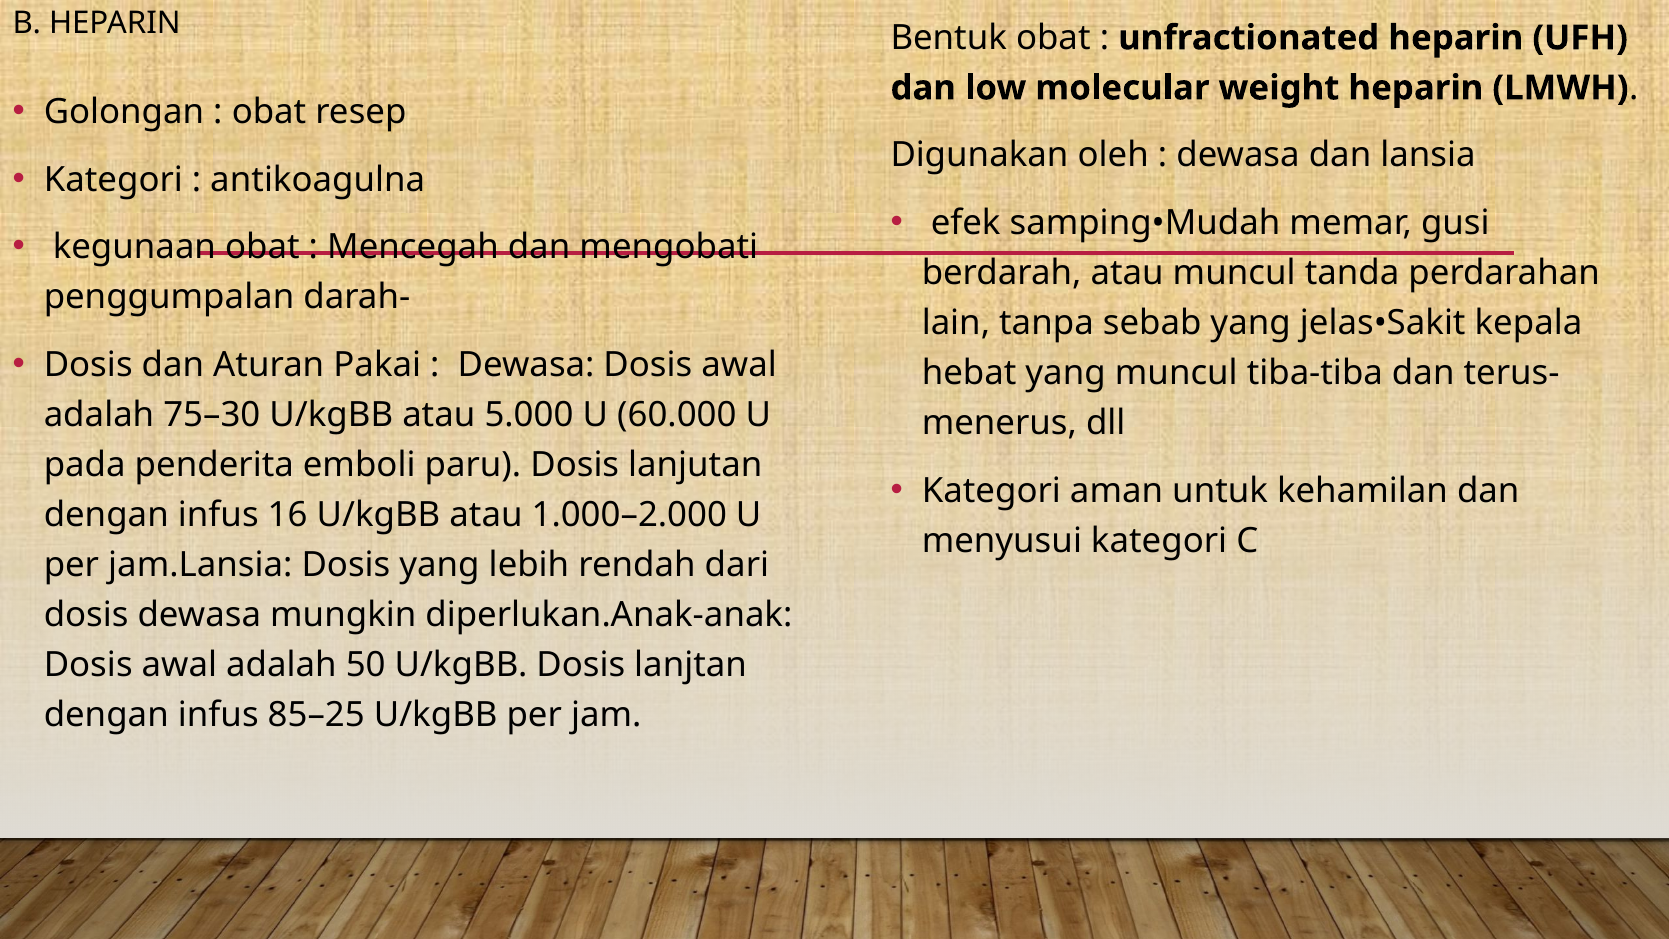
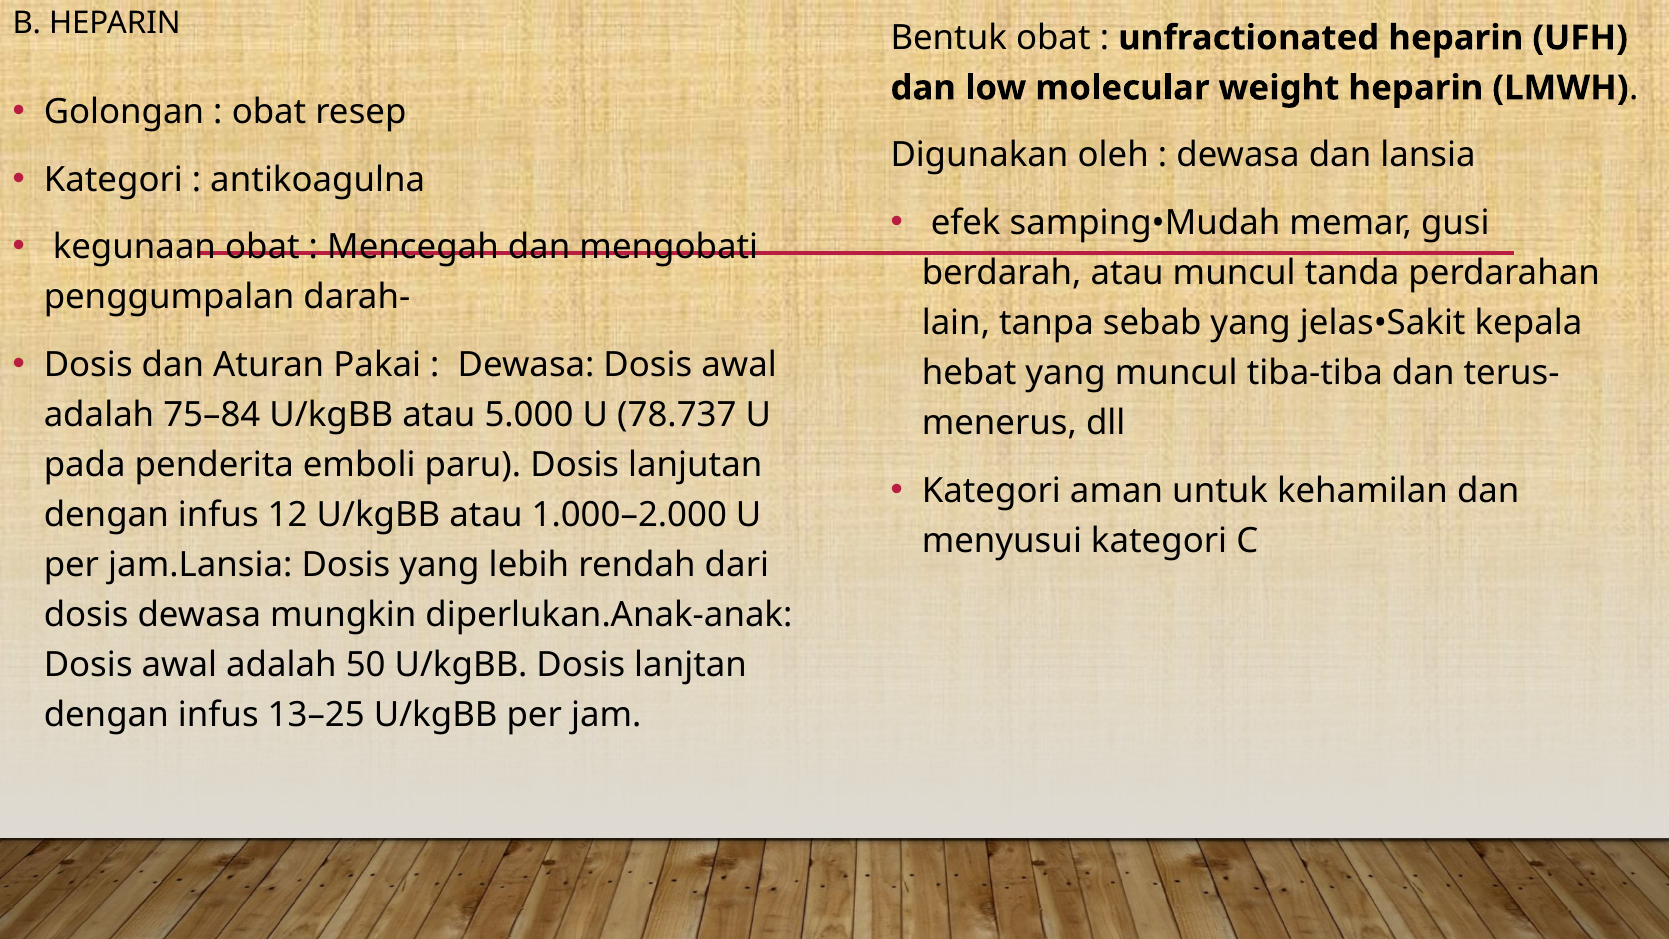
75–30: 75–30 -> 75–84
60.000: 60.000 -> 78.737
16: 16 -> 12
85–25: 85–25 -> 13–25
